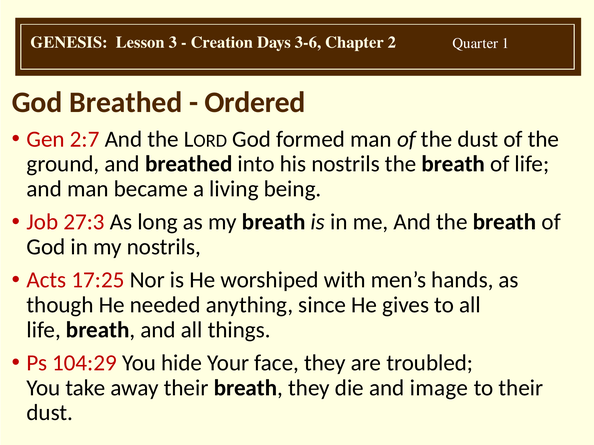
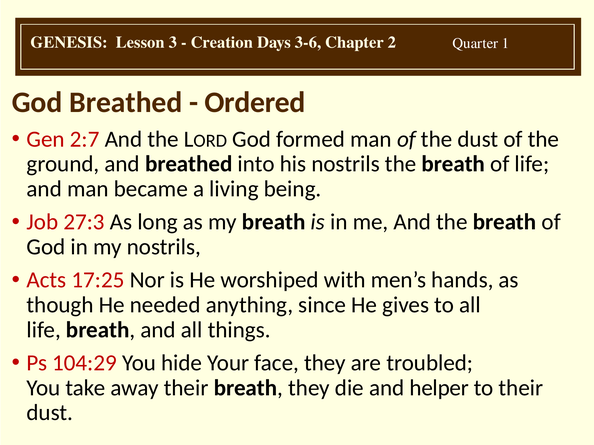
image: image -> helper
